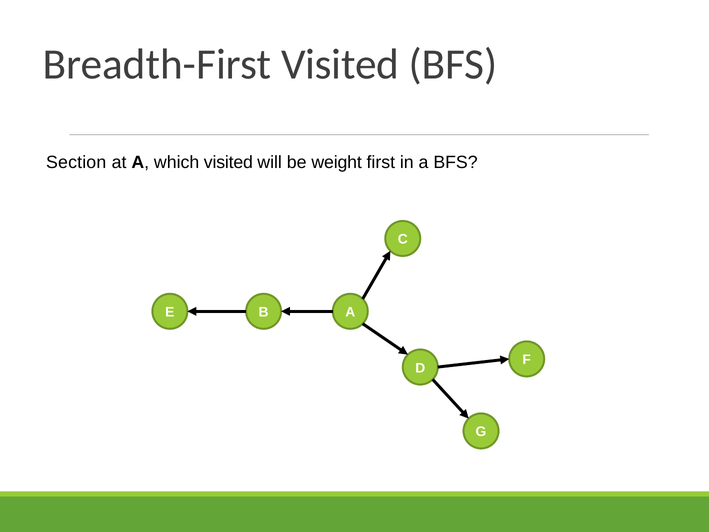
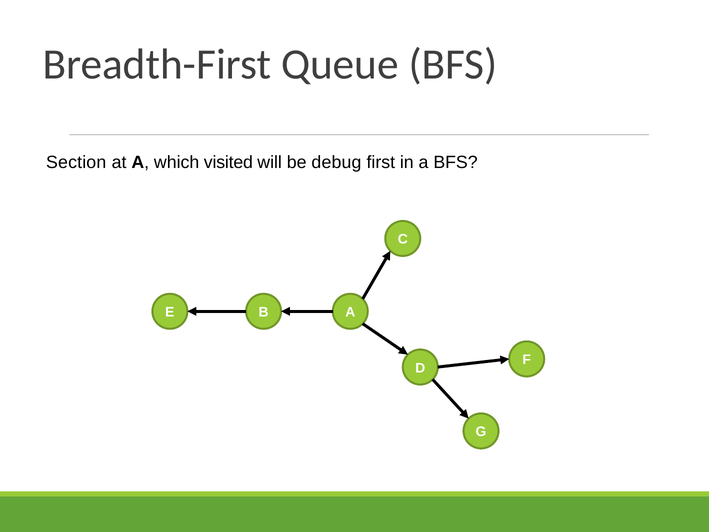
Breadth-First Visited: Visited -> Queue
weight: weight -> debug
